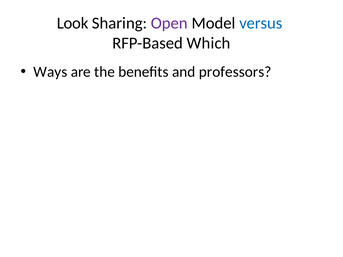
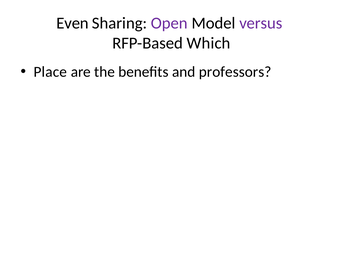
Look: Look -> Even
versus colour: blue -> purple
Ways: Ways -> Place
